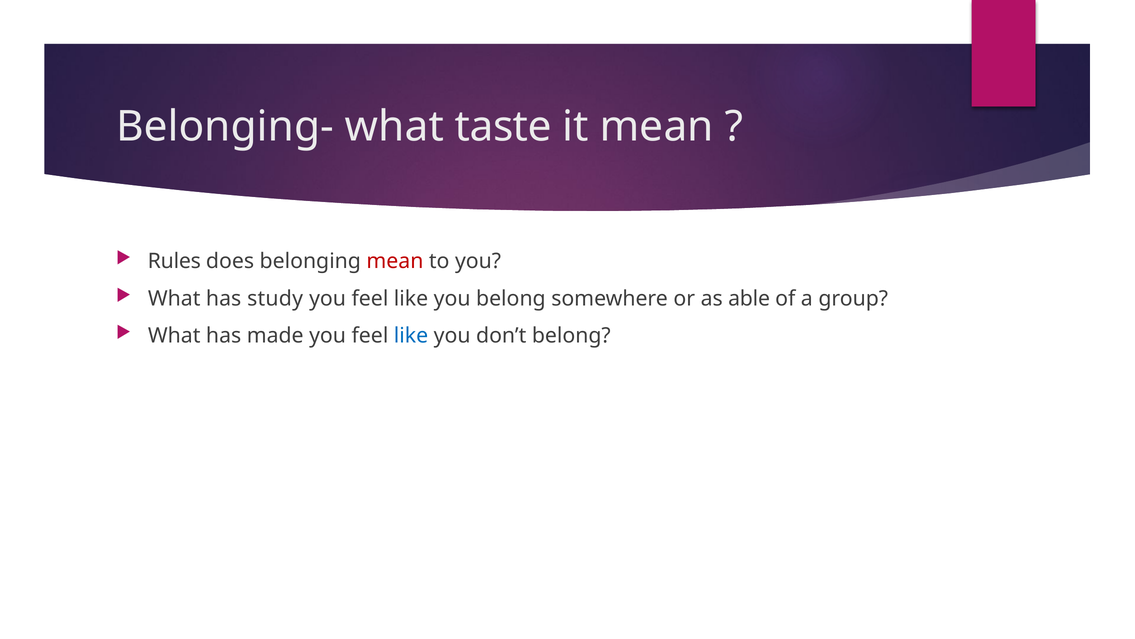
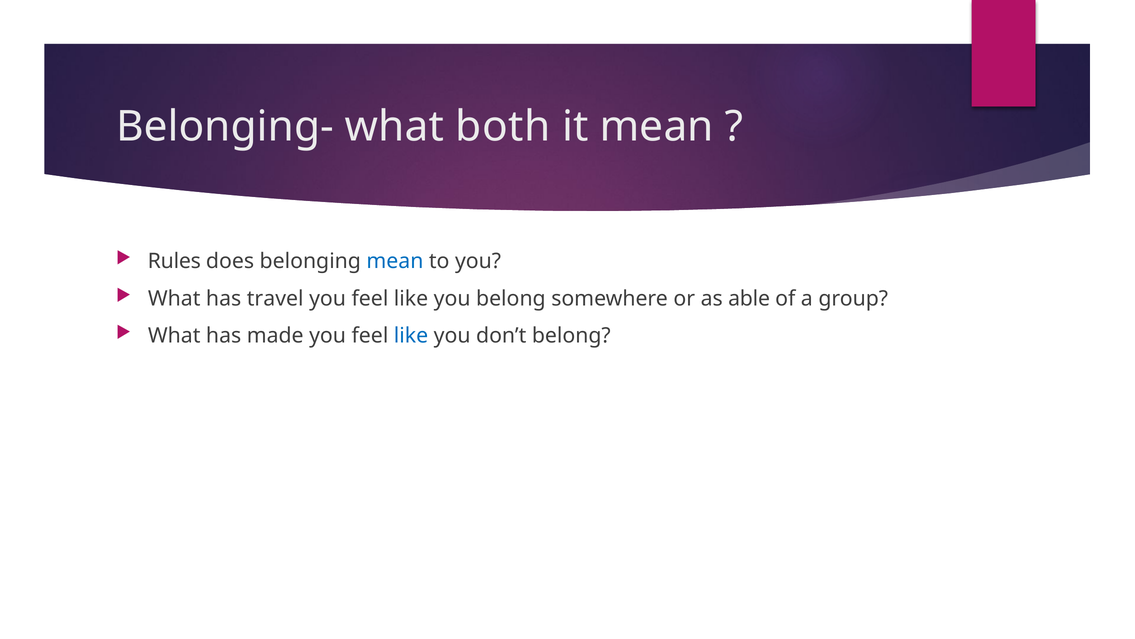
taste: taste -> both
mean at (395, 261) colour: red -> blue
study: study -> travel
